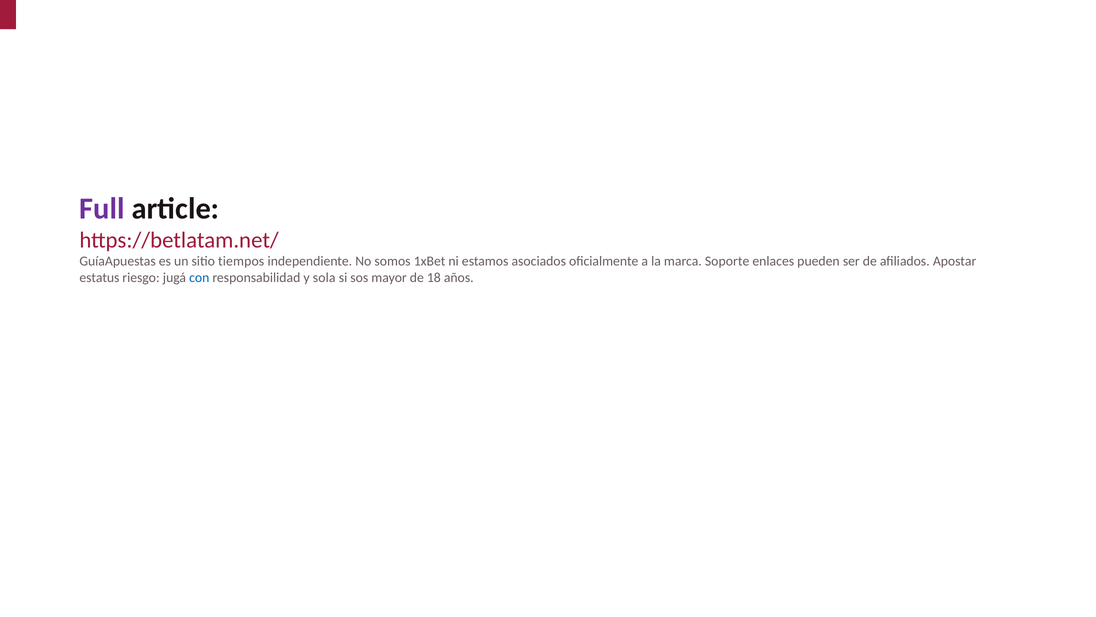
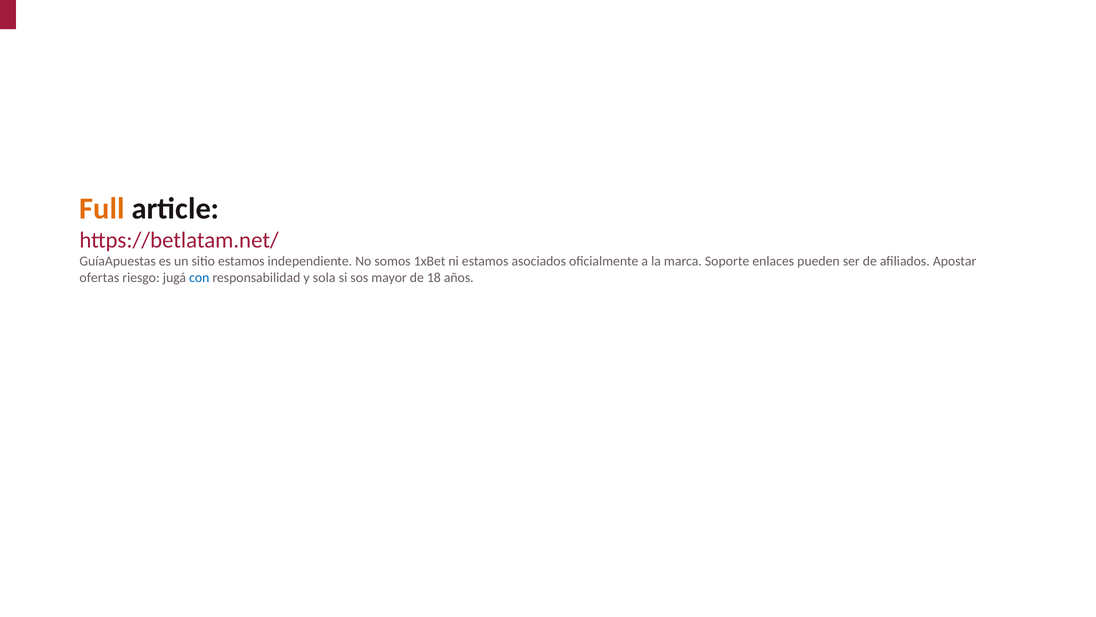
Full colour: purple -> orange
sitio tiempos: tiempos -> estamos
estatus: estatus -> ofertas
